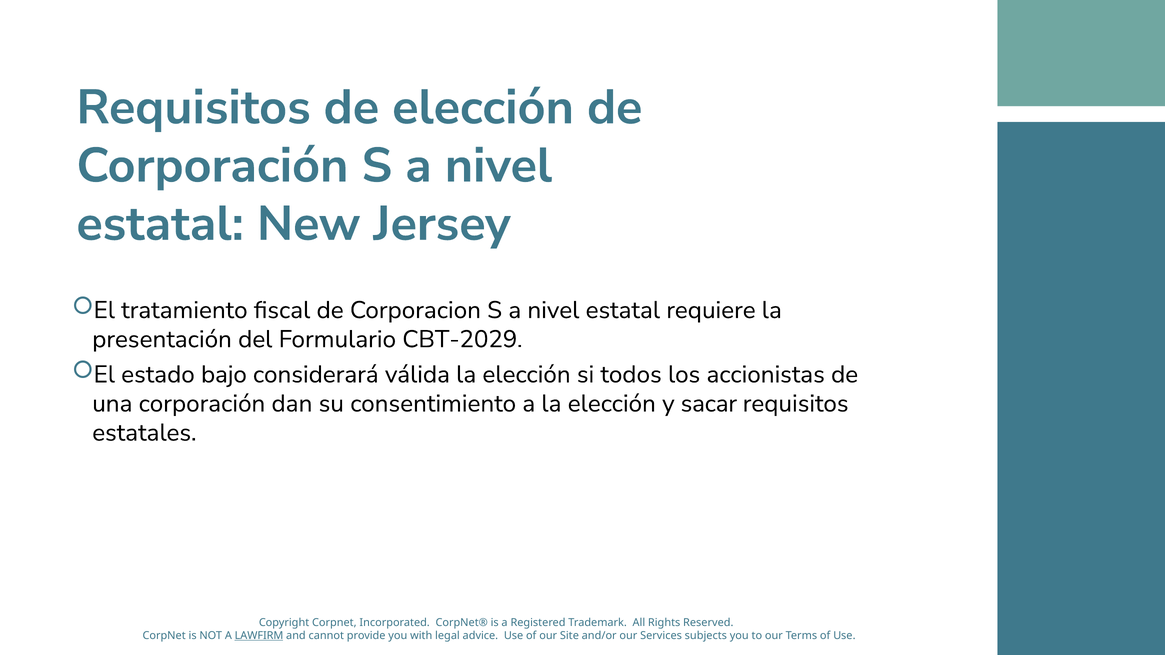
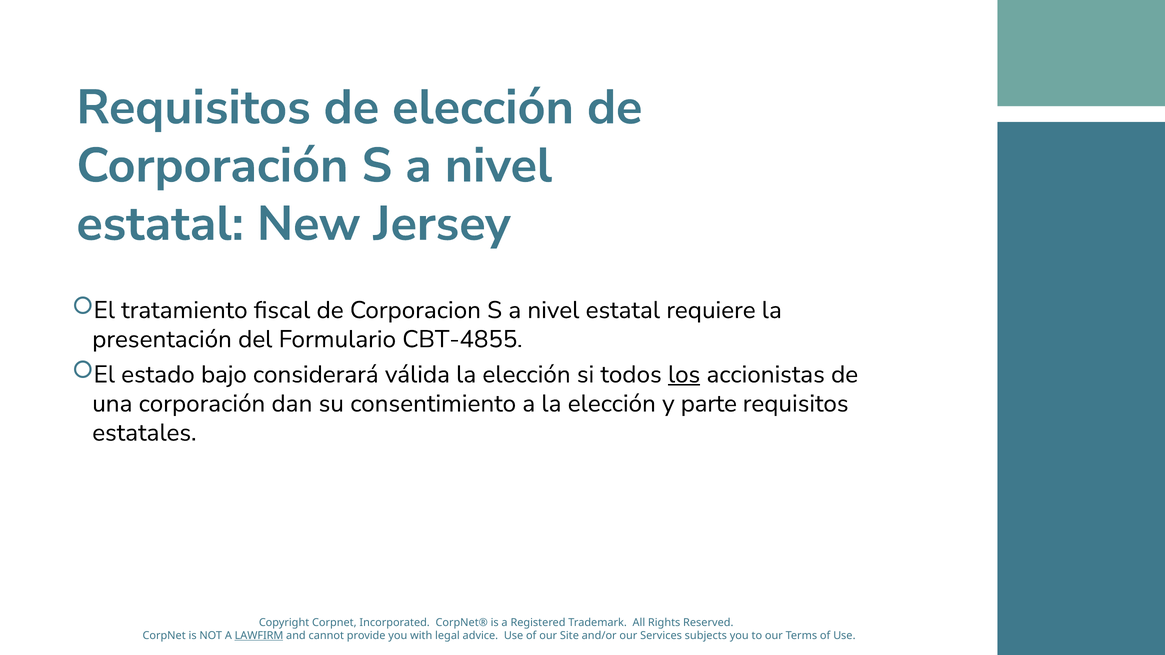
CBT-2029: CBT-2029 -> CBT-4855
los underline: none -> present
sacar: sacar -> parte
